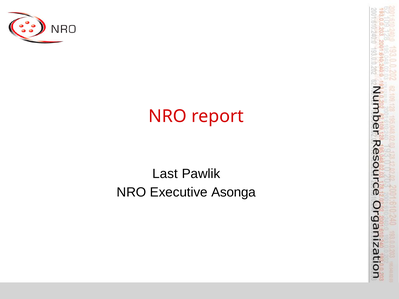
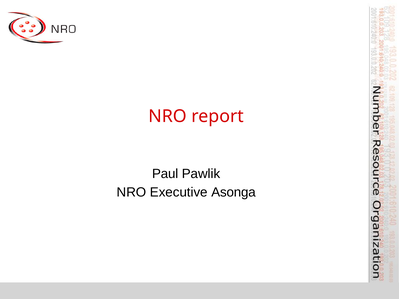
Last: Last -> Paul
